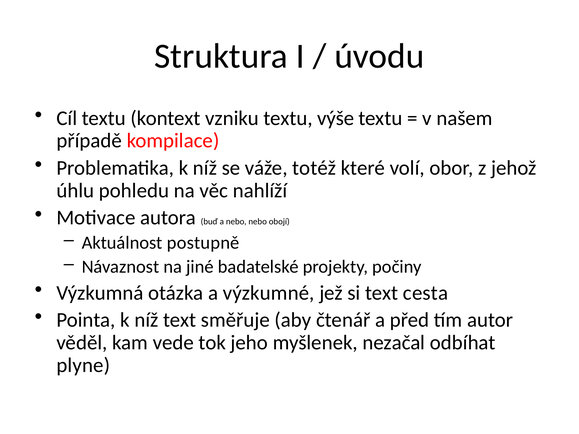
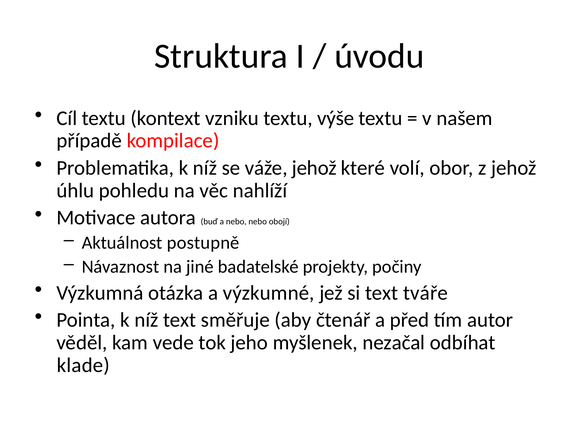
váže totéž: totéž -> jehož
cesta: cesta -> tváře
plyne: plyne -> klade
